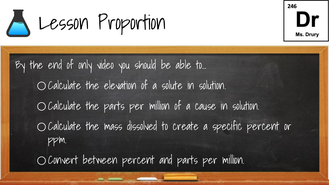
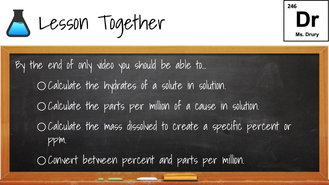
Proportion: Proportion -> Together
elevation: elevation -> hydrates
